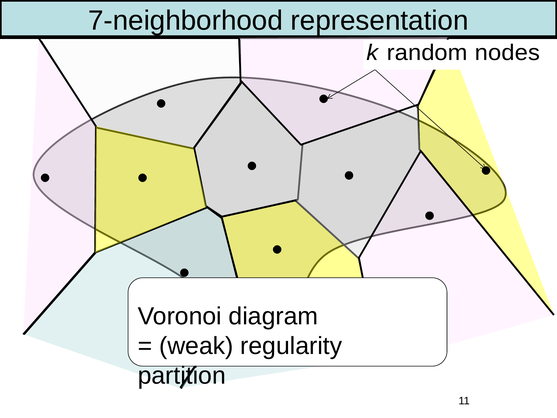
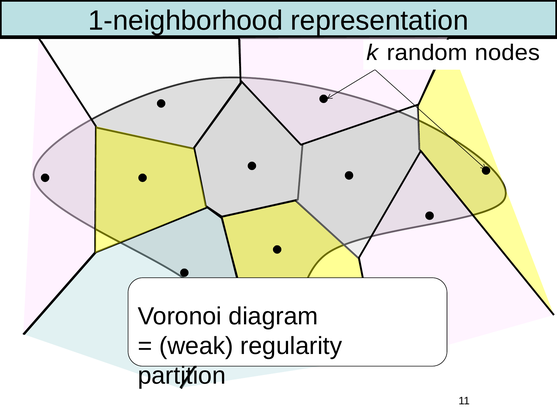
7-neighborhood: 7-neighborhood -> 1-neighborhood
